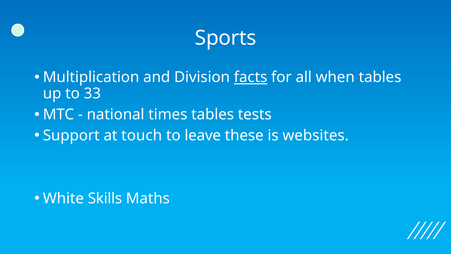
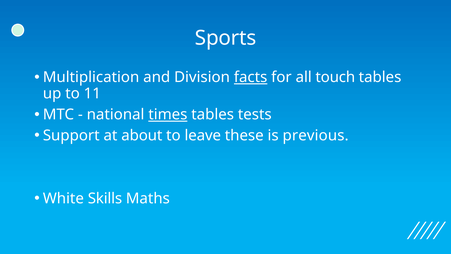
when: when -> touch
33: 33 -> 11
times underline: none -> present
touch: touch -> about
websites: websites -> previous
